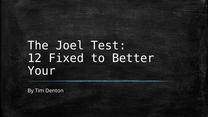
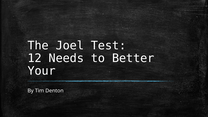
Fixed: Fixed -> Needs
